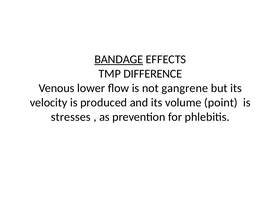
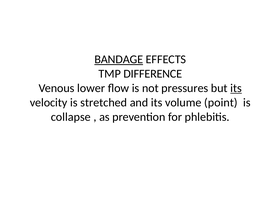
gangrene: gangrene -> pressures
its at (236, 88) underline: none -> present
produced: produced -> stretched
stresses: stresses -> collapse
